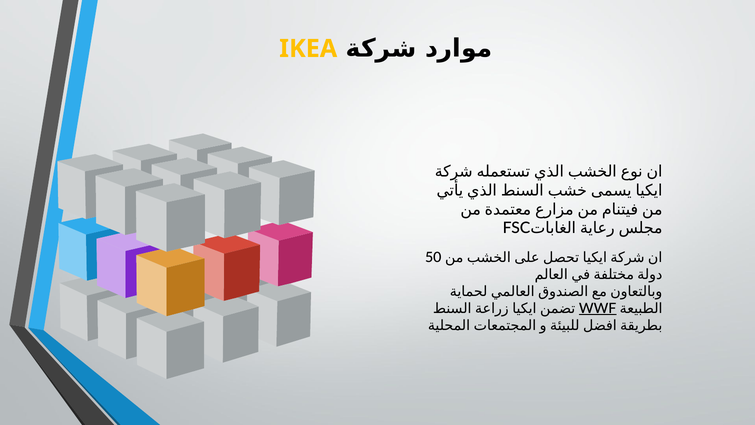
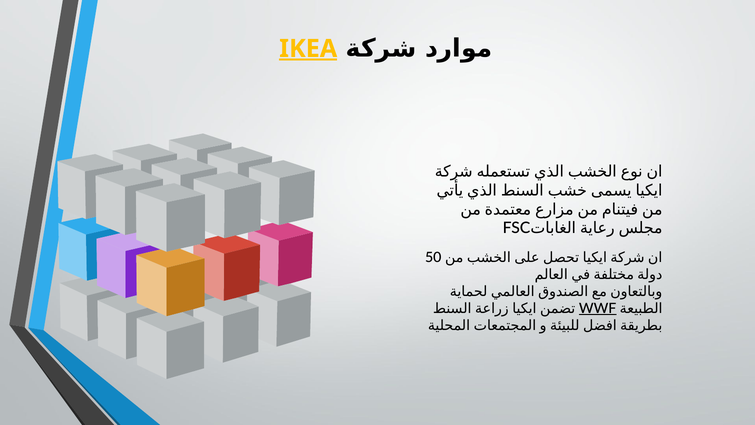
IKEA underline: none -> present
